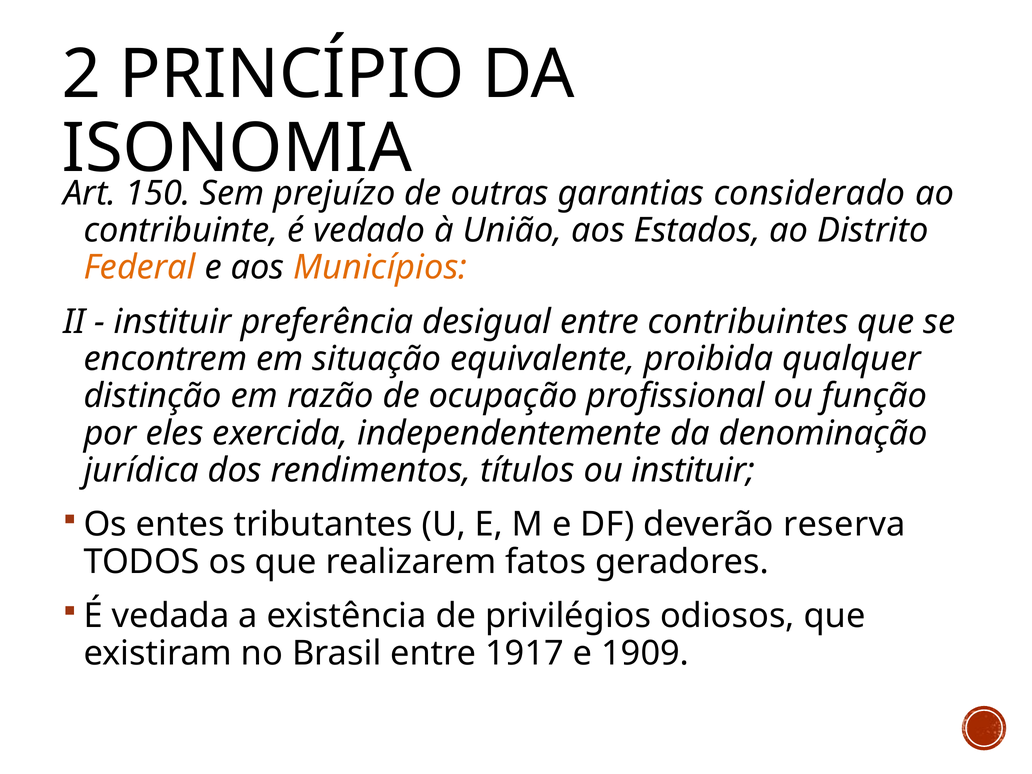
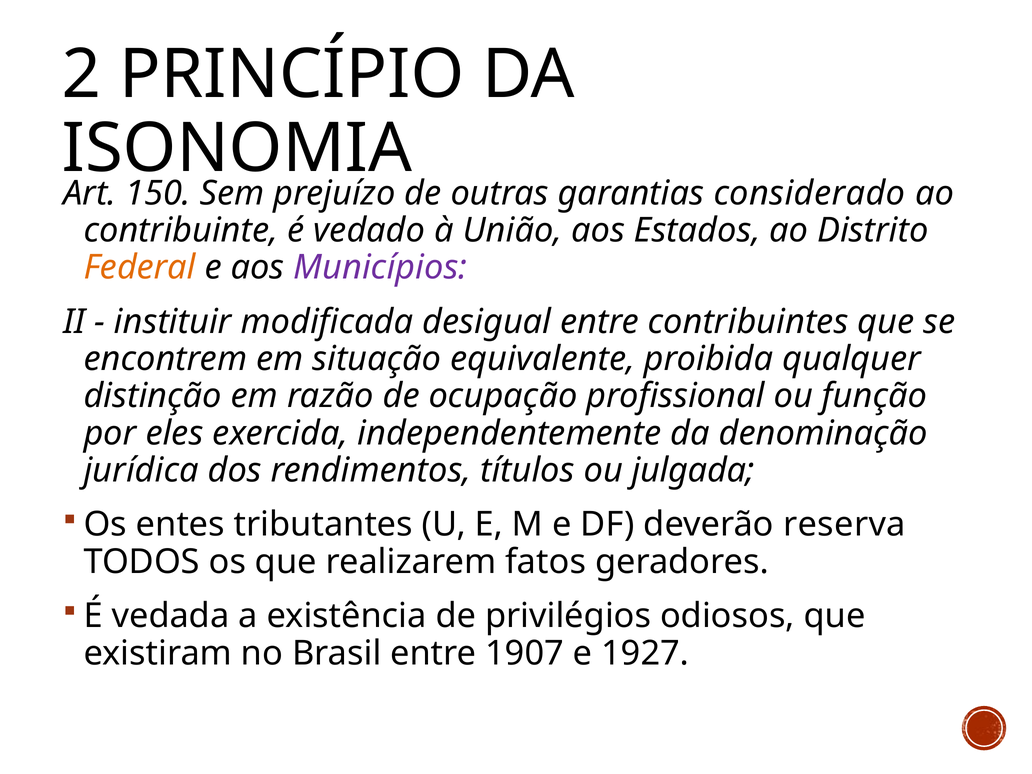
Municípios colour: orange -> purple
preferência: preferência -> modificada
ou instituir: instituir -> julgada
1917: 1917 -> 1907
1909: 1909 -> 1927
